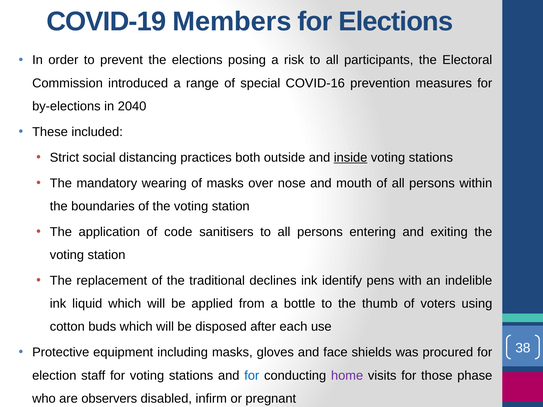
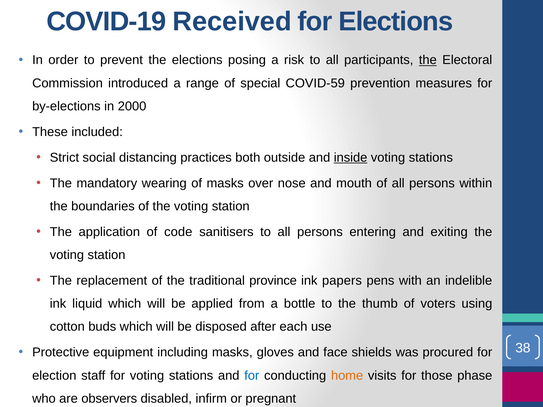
Members: Members -> Received
the at (428, 60) underline: none -> present
COVID-16: COVID-16 -> COVID-59
2040: 2040 -> 2000
declines: declines -> province
identify: identify -> papers
home colour: purple -> orange
